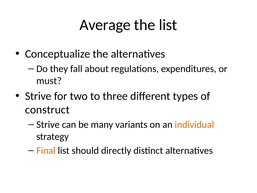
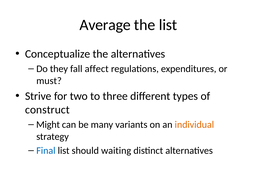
about: about -> affect
Strive at (48, 124): Strive -> Might
Final colour: orange -> blue
directly: directly -> waiting
